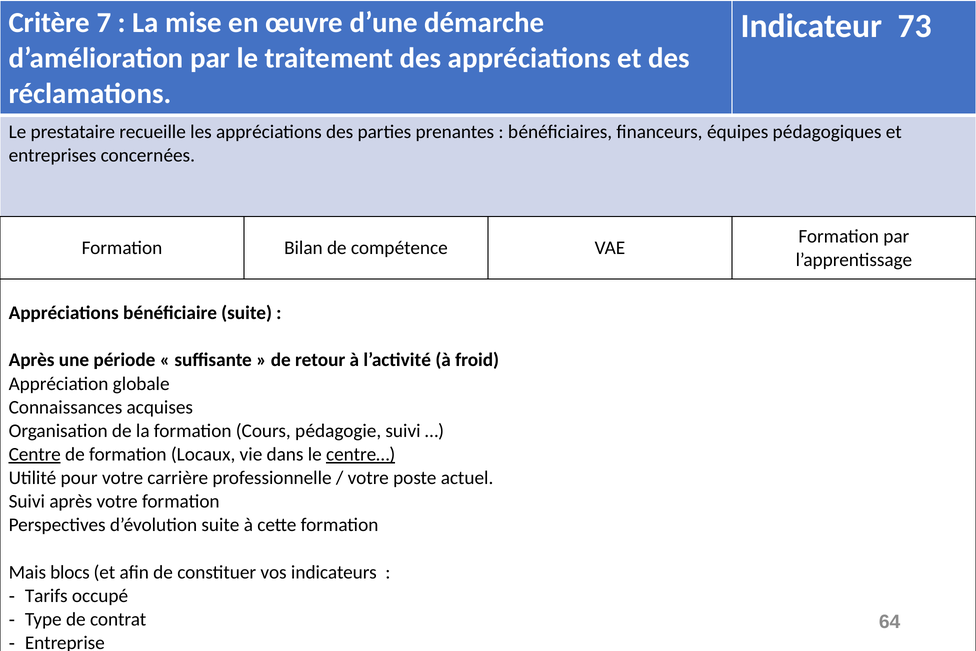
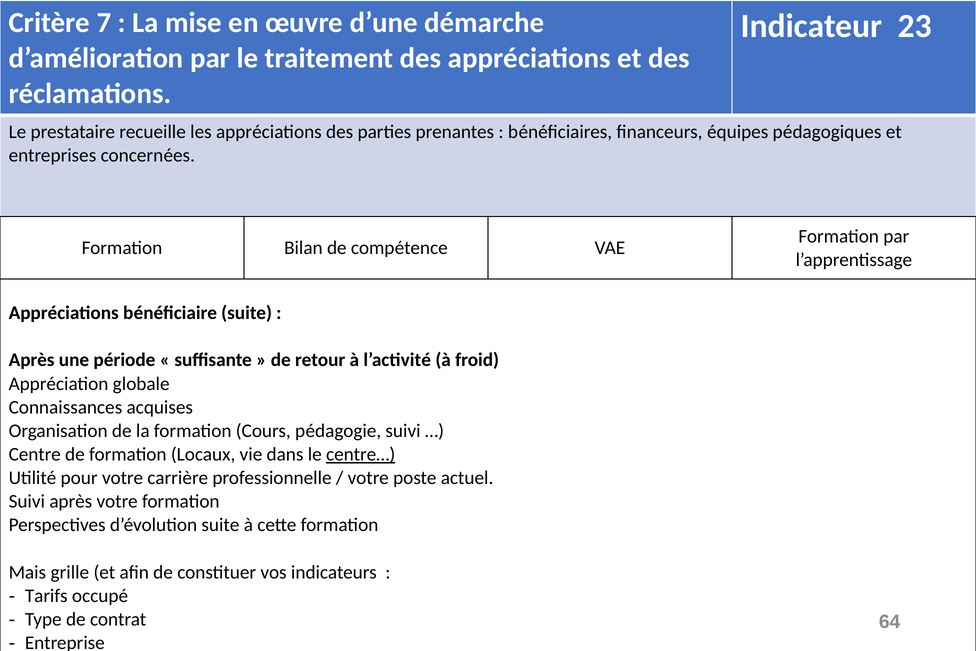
73: 73 -> 23
Centre underline: present -> none
blocs: blocs -> grille
